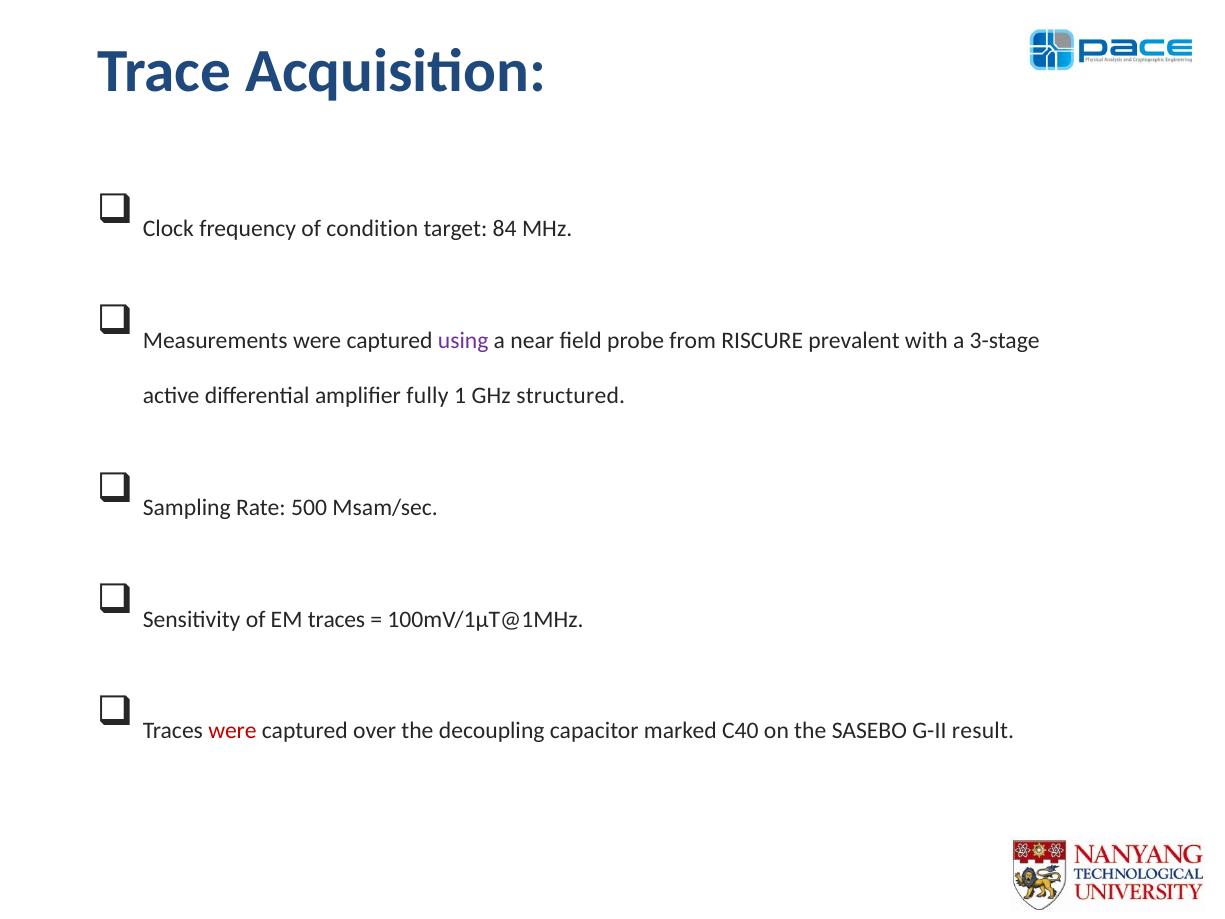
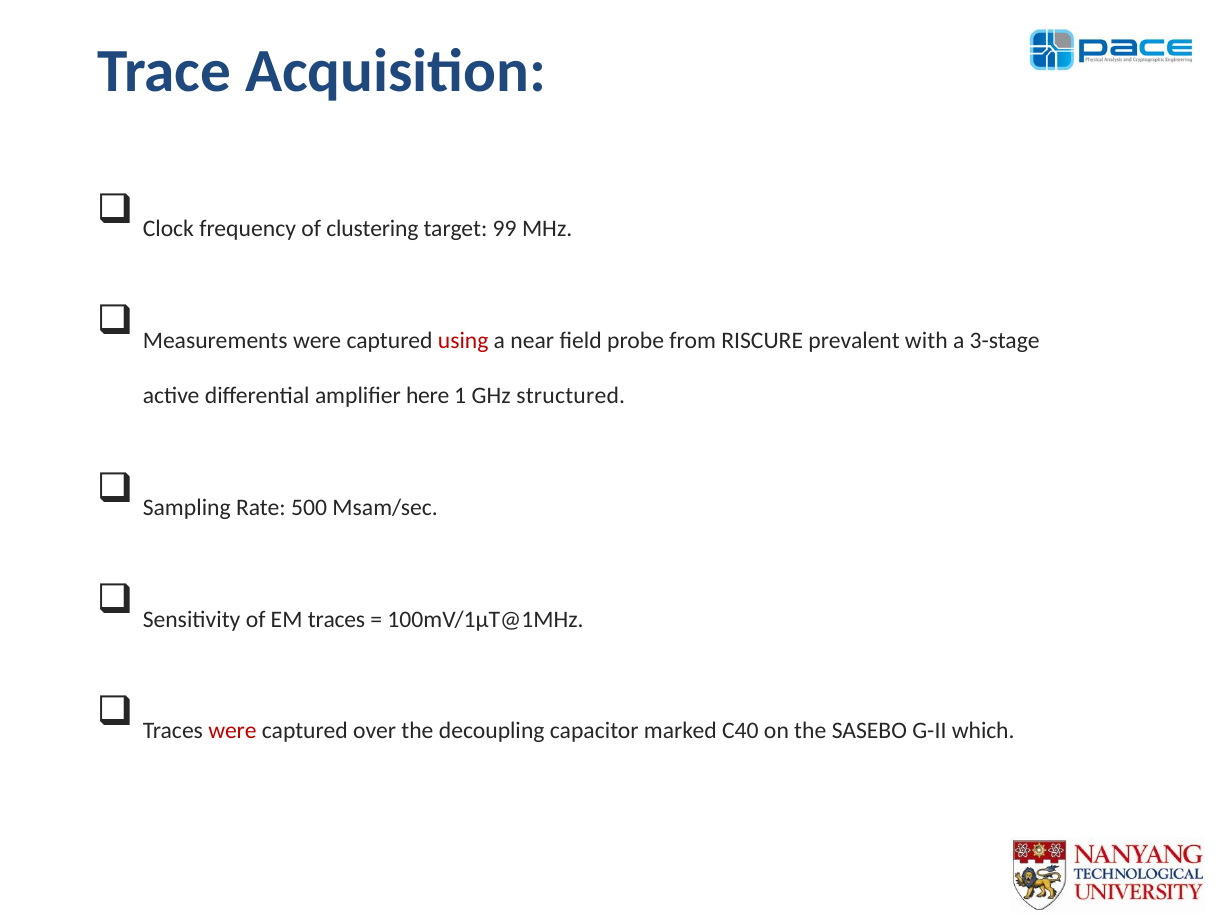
condition: condition -> clustering
84: 84 -> 99
using colour: purple -> red
fully: fully -> here
result: result -> which
